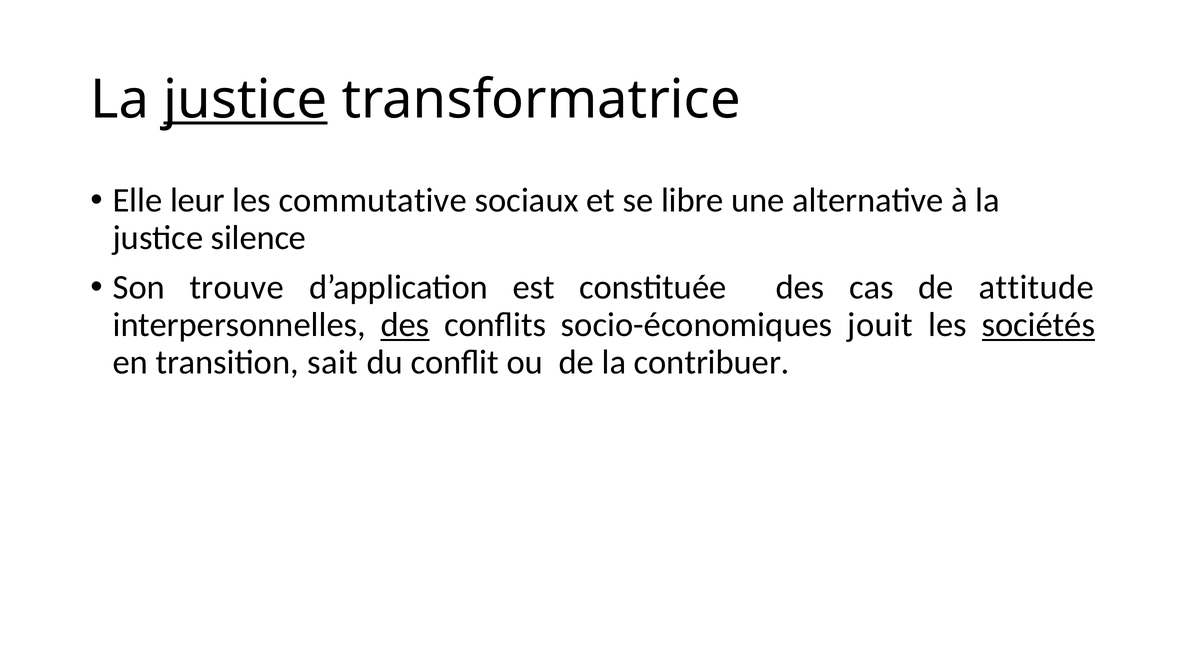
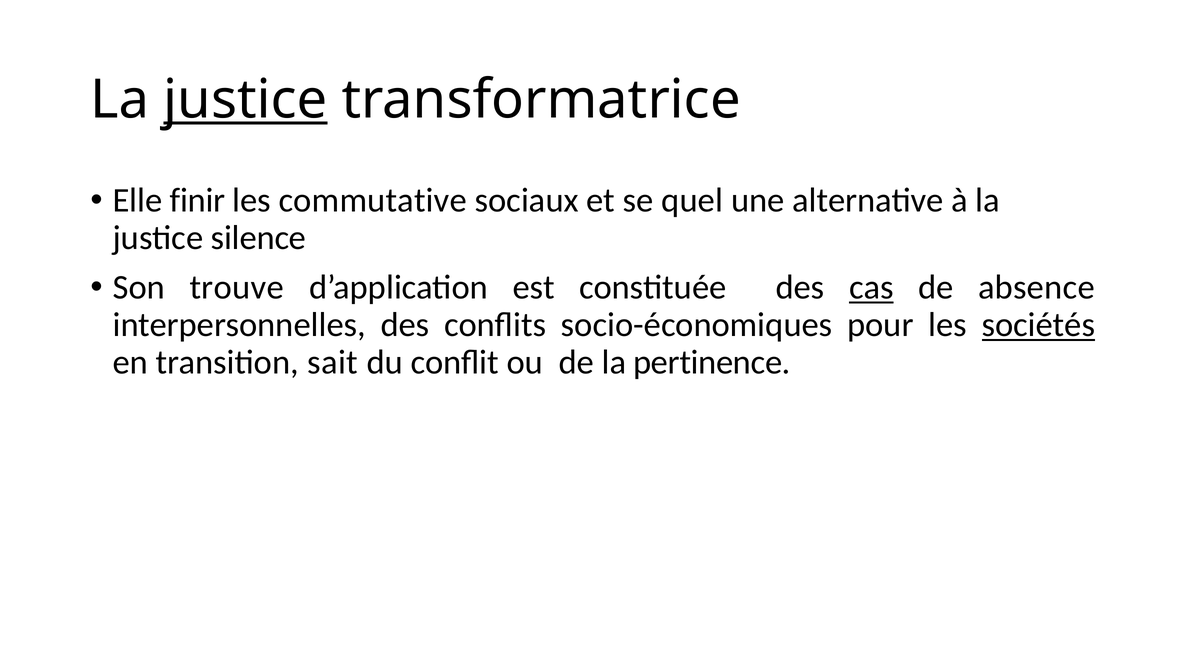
leur: leur -> finir
libre: libre -> quel
cas underline: none -> present
attitude: attitude -> absence
des at (405, 325) underline: present -> none
jouit: jouit -> pour
contribuer: contribuer -> pertinence
